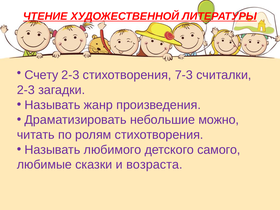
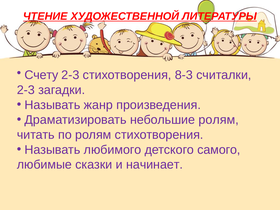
7-3: 7-3 -> 8-3
небольшие можно: можно -> ролям
возраста: возраста -> начинает
